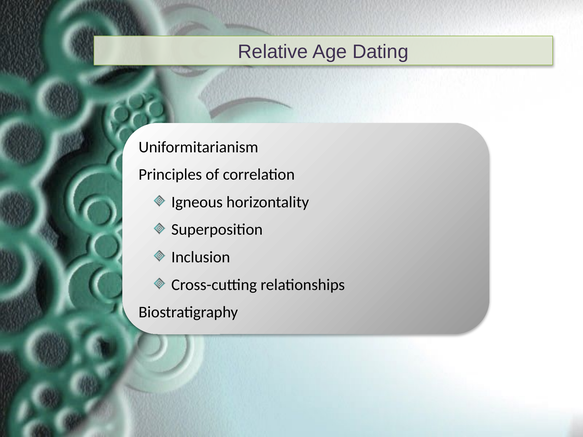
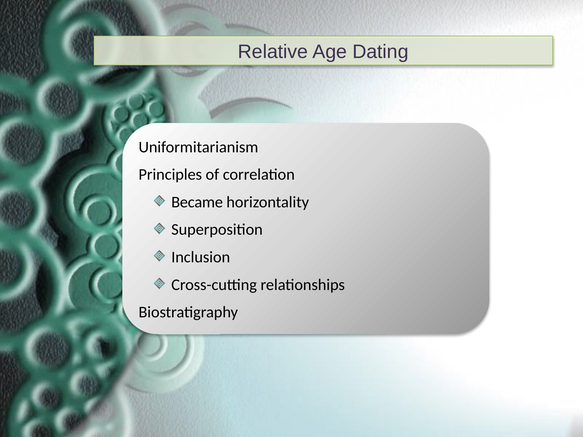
Igneous: Igneous -> Became
